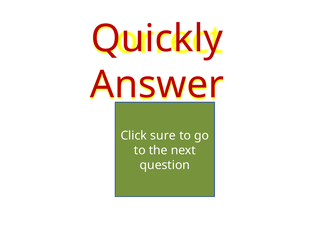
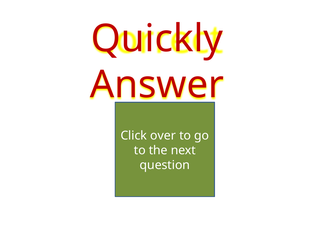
sure: sure -> over
